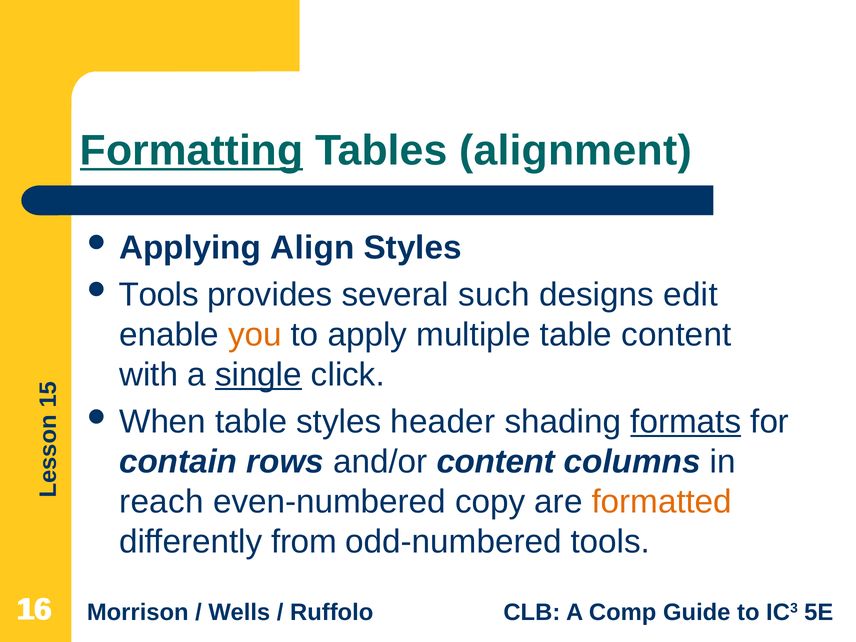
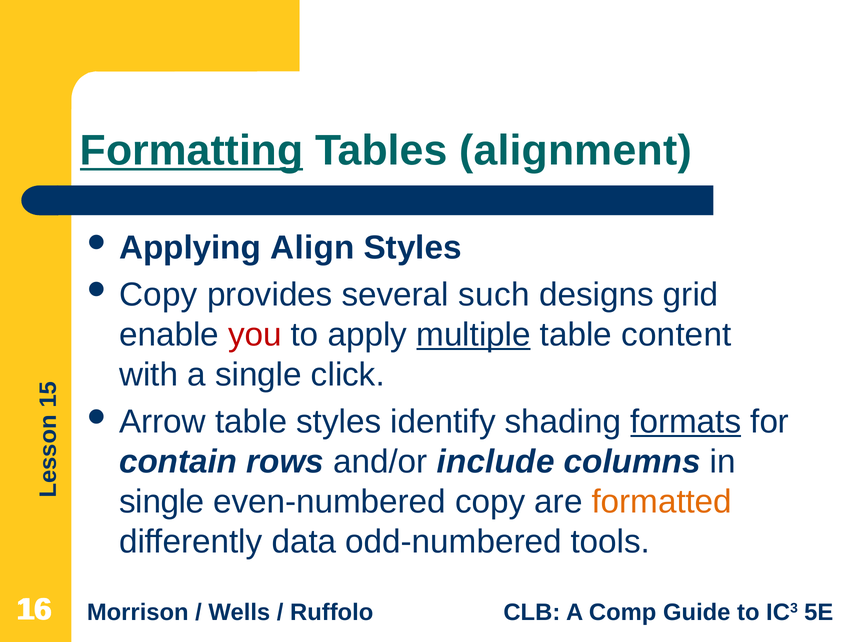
Tools at (159, 295): Tools -> Copy
edit: edit -> grid
you colour: orange -> red
multiple underline: none -> present
single at (258, 375) underline: present -> none
When: When -> Arrow
header: header -> identify
and/or content: content -> include
reach at (161, 502): reach -> single
from: from -> data
